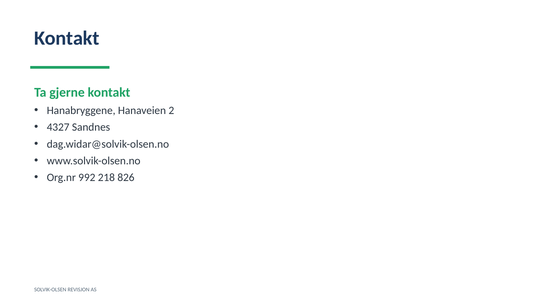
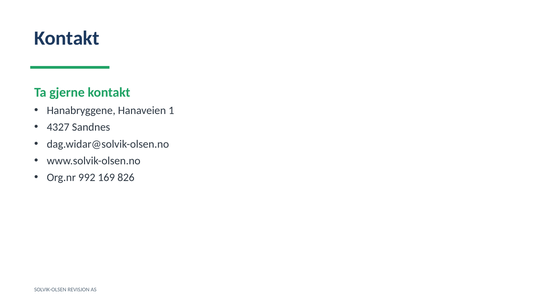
2: 2 -> 1
218: 218 -> 169
